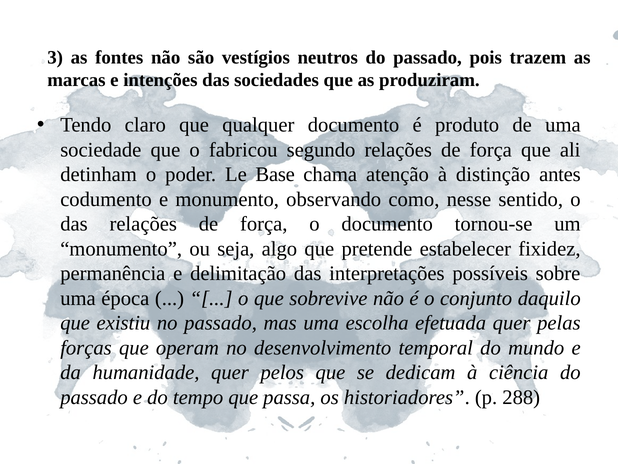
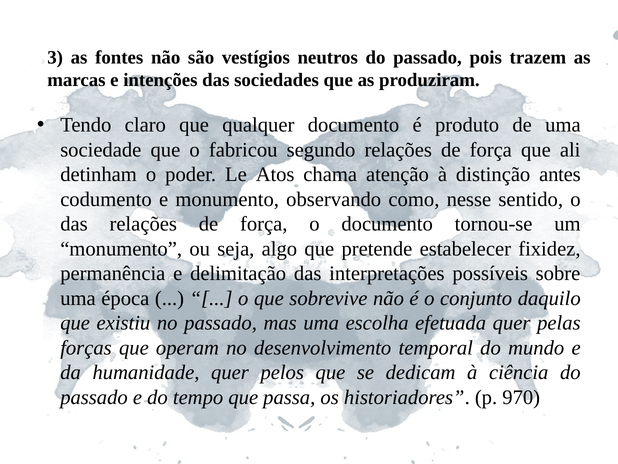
Base: Base -> Atos
288: 288 -> 970
